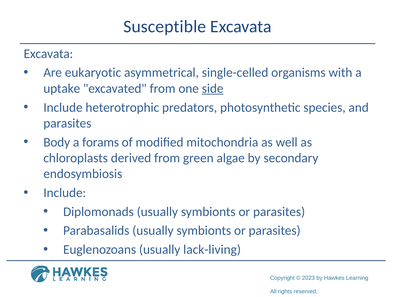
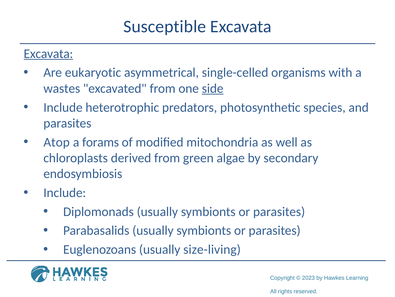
Excavata at (48, 54) underline: none -> present
uptake: uptake -> wastes
Body: Body -> Atop
lack-living: lack-living -> size-living
